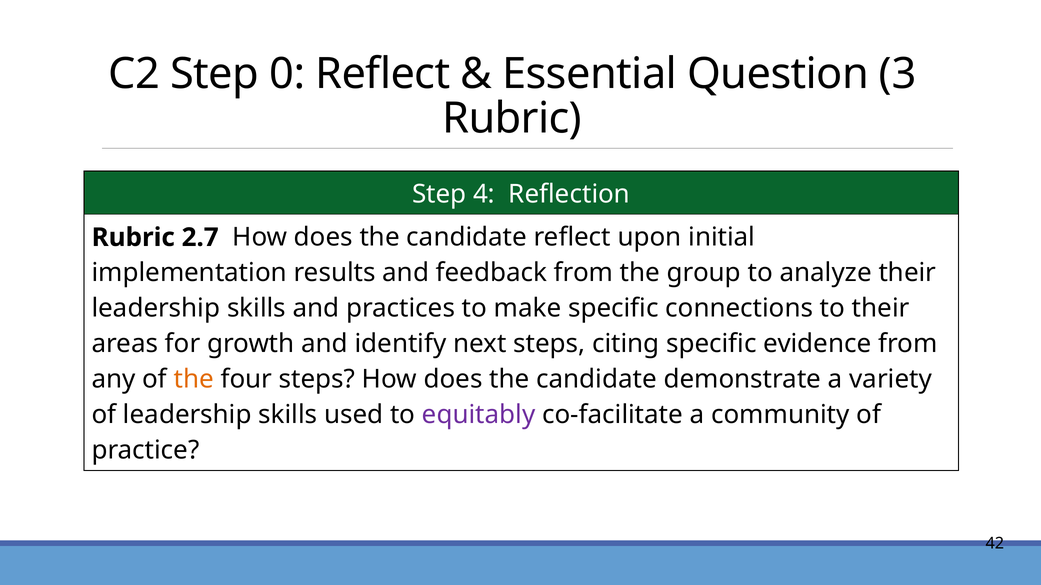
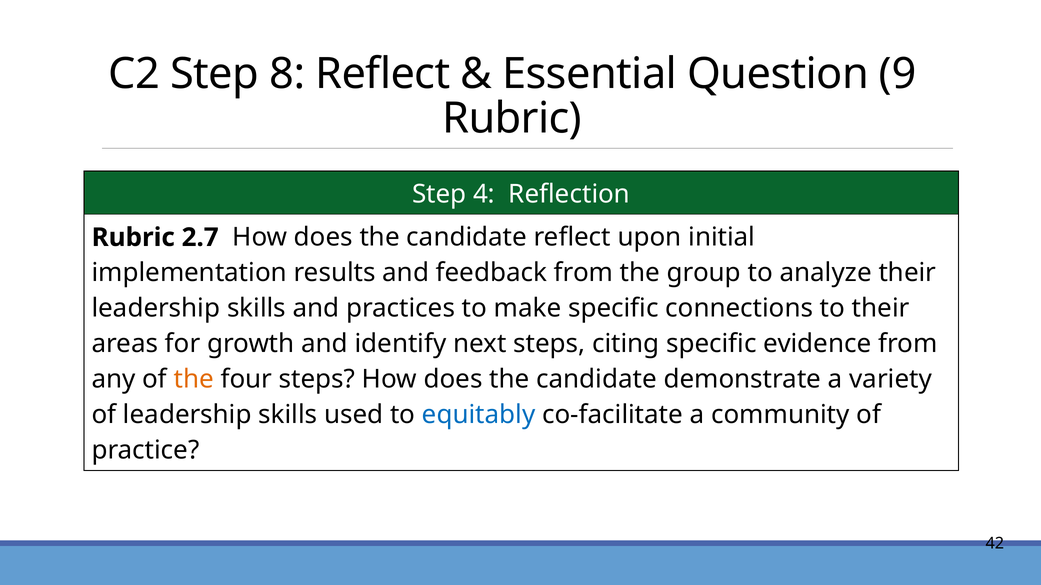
0: 0 -> 8
3: 3 -> 9
equitably colour: purple -> blue
